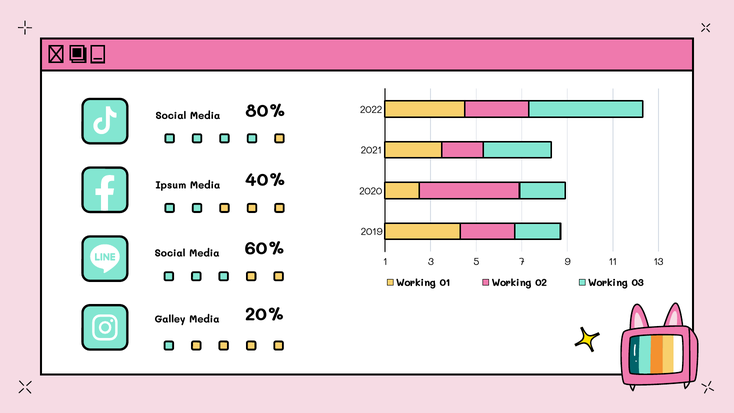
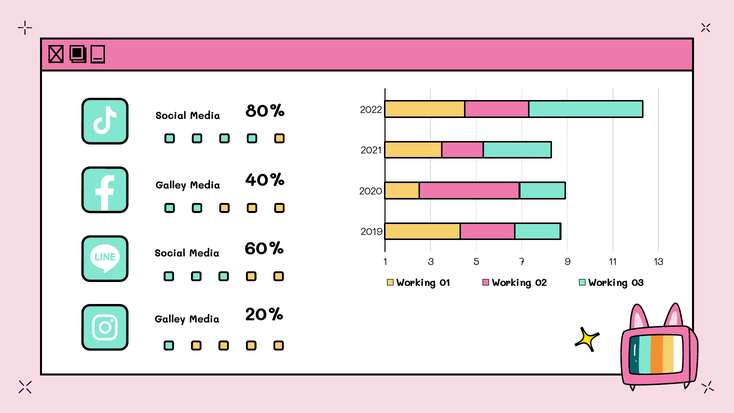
Ipsum at (171, 185): Ipsum -> Galley
